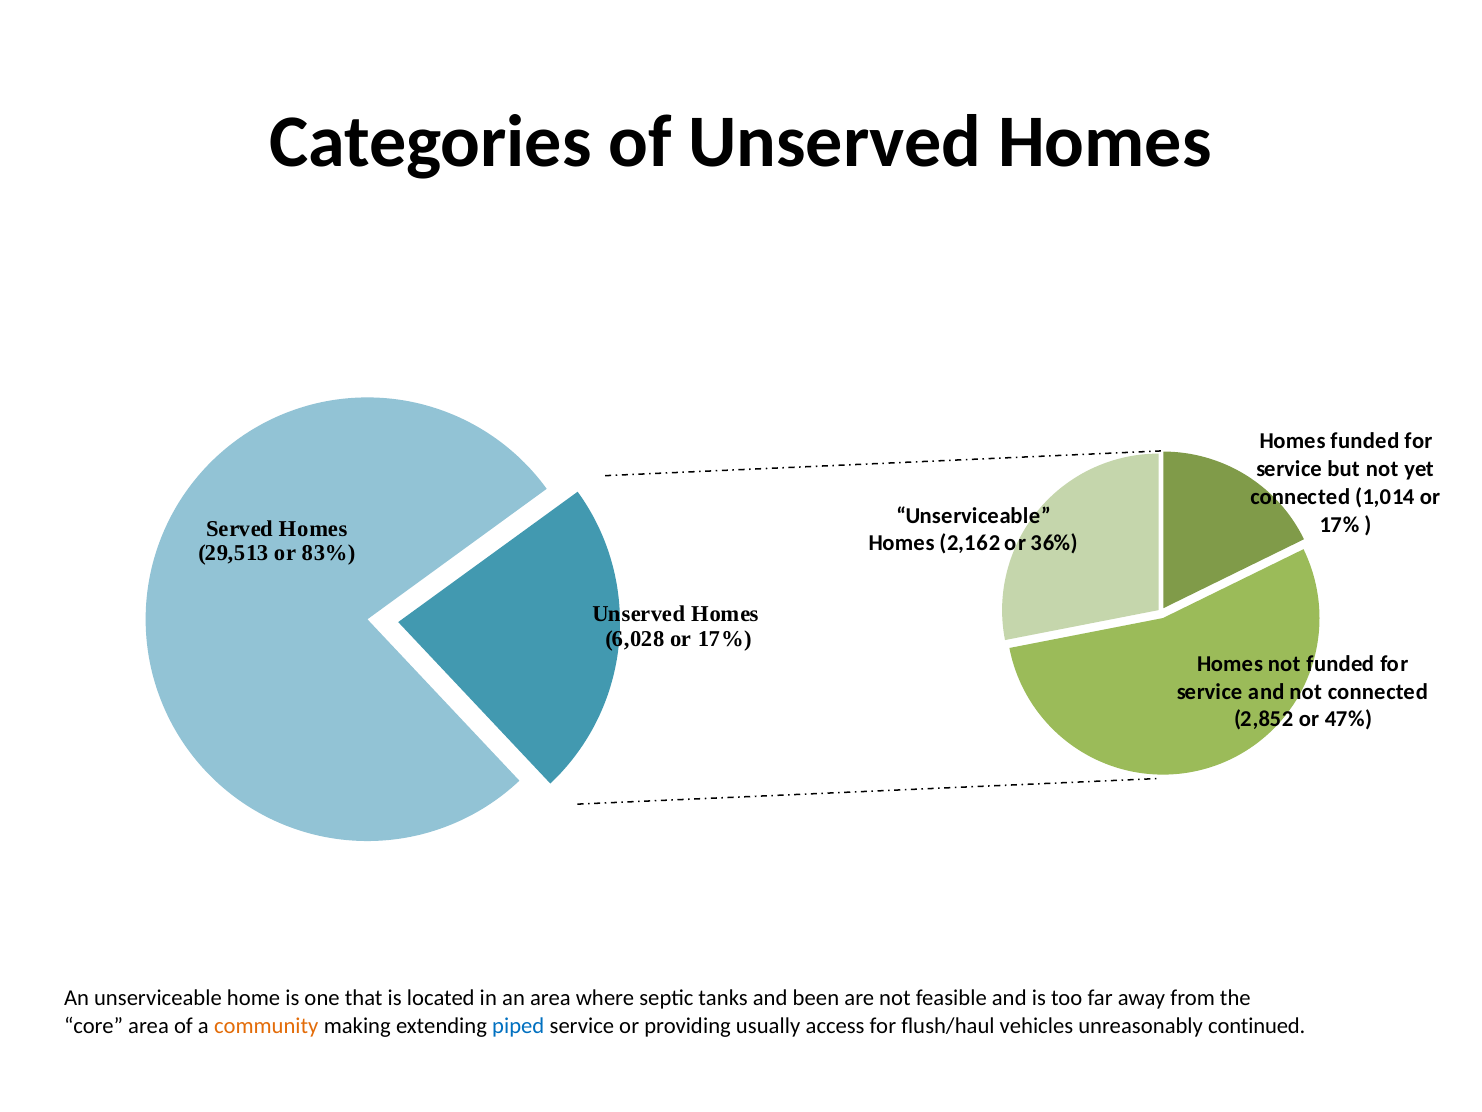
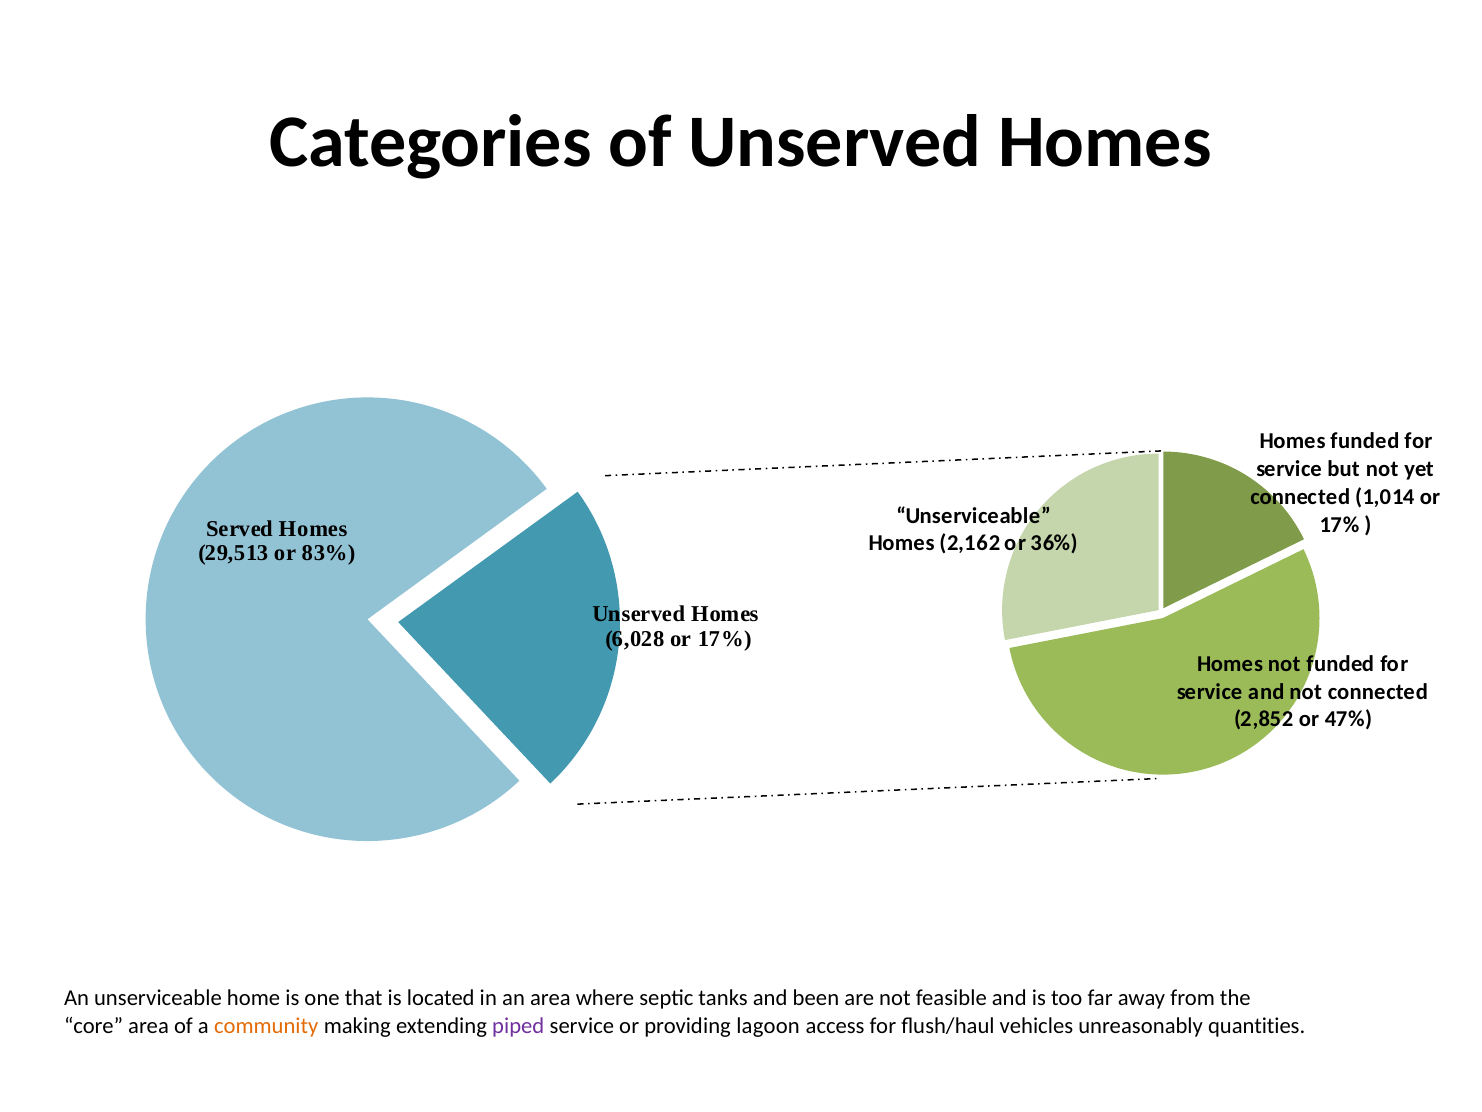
piped colour: blue -> purple
usually: usually -> lagoon
continued: continued -> quantities
